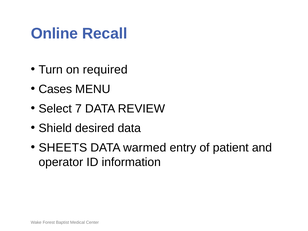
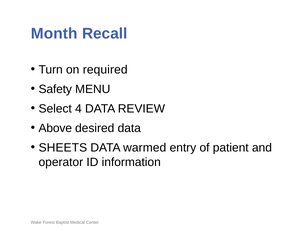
Online: Online -> Month
Cases: Cases -> Safety
7: 7 -> 4
Shield: Shield -> Above
